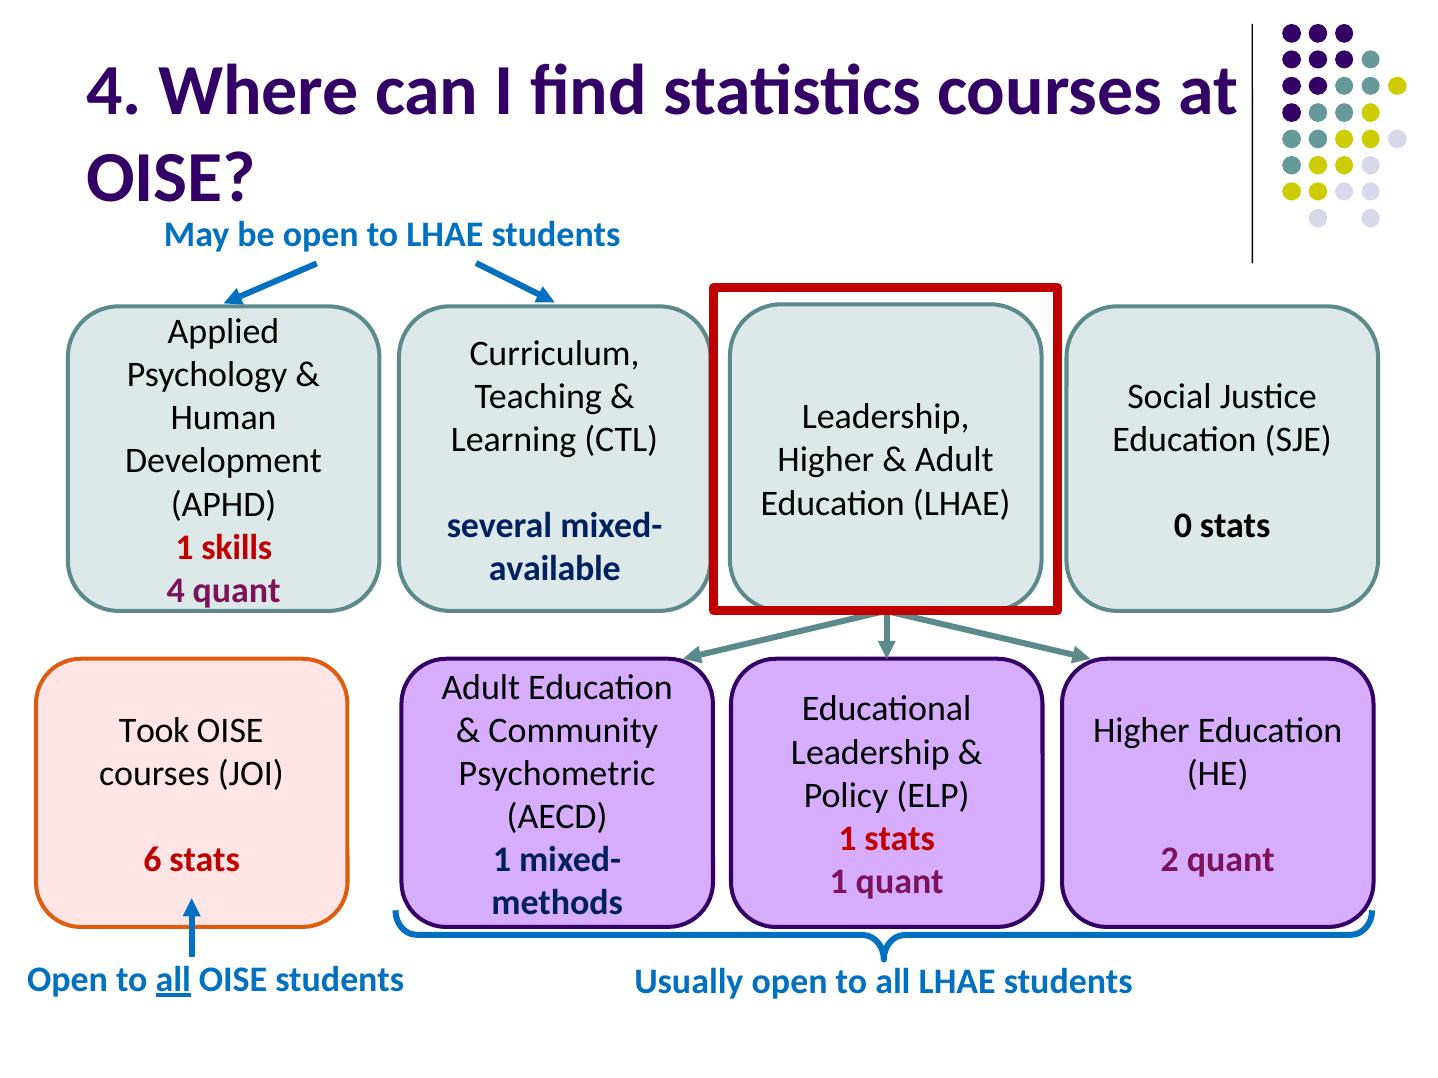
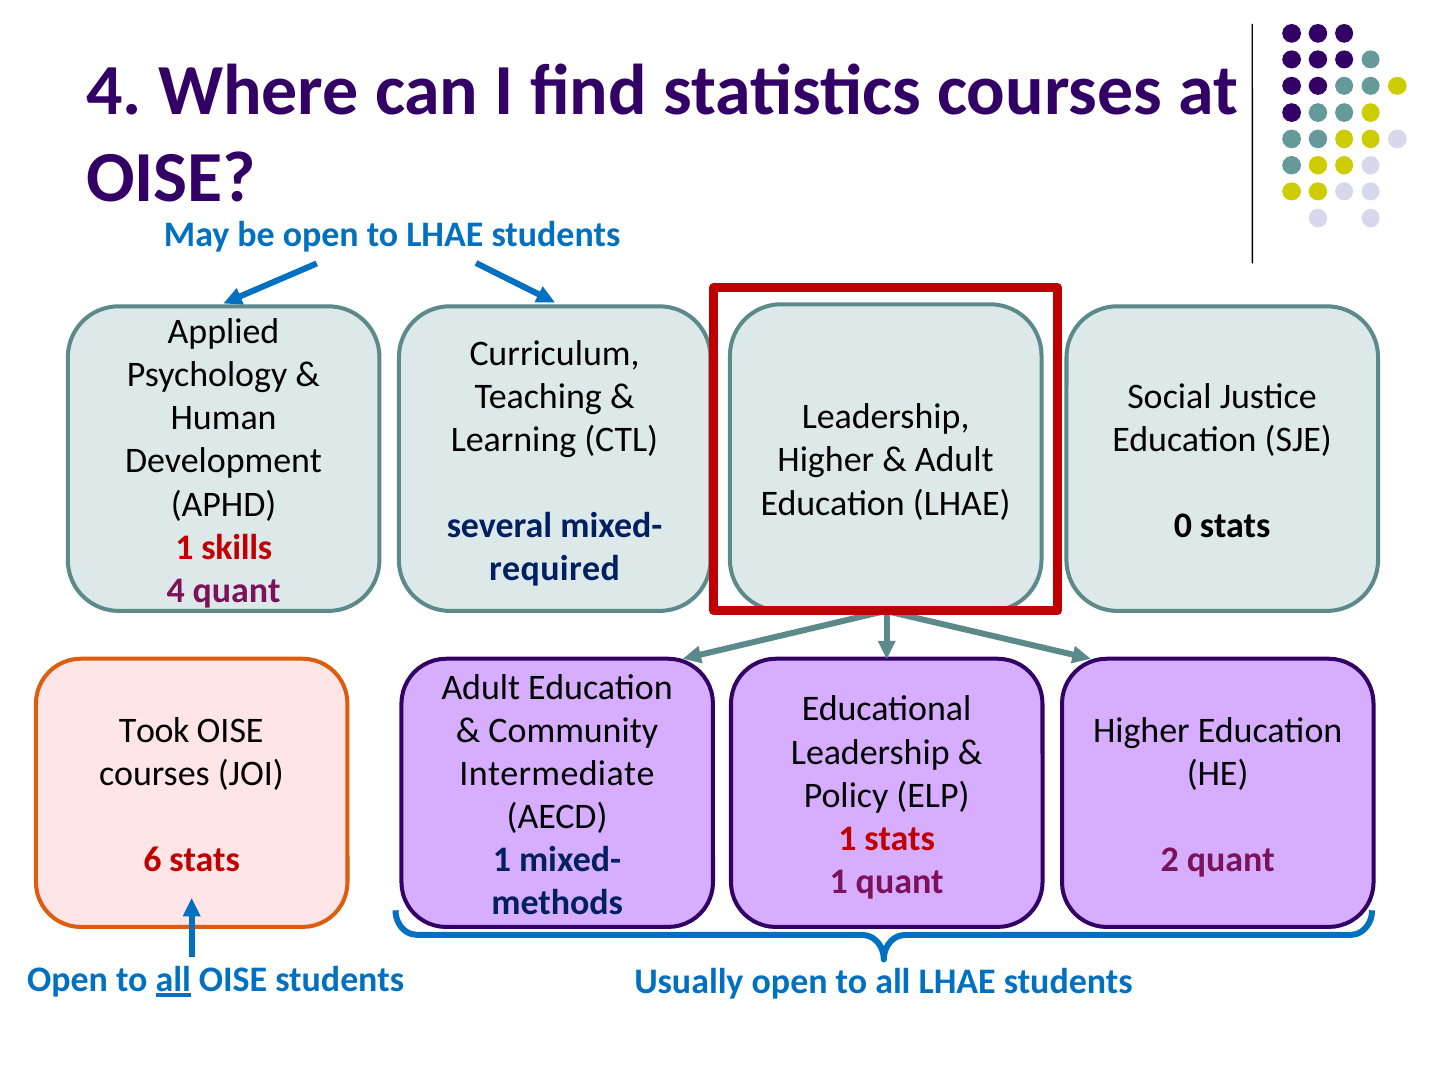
available: available -> required
Psychometric: Psychometric -> Intermediate
